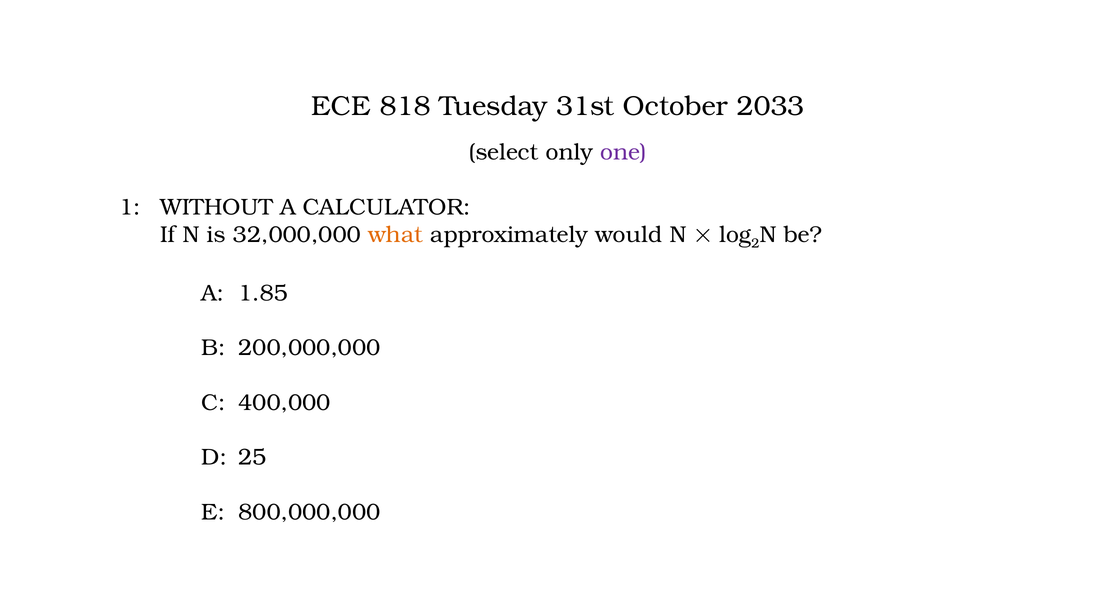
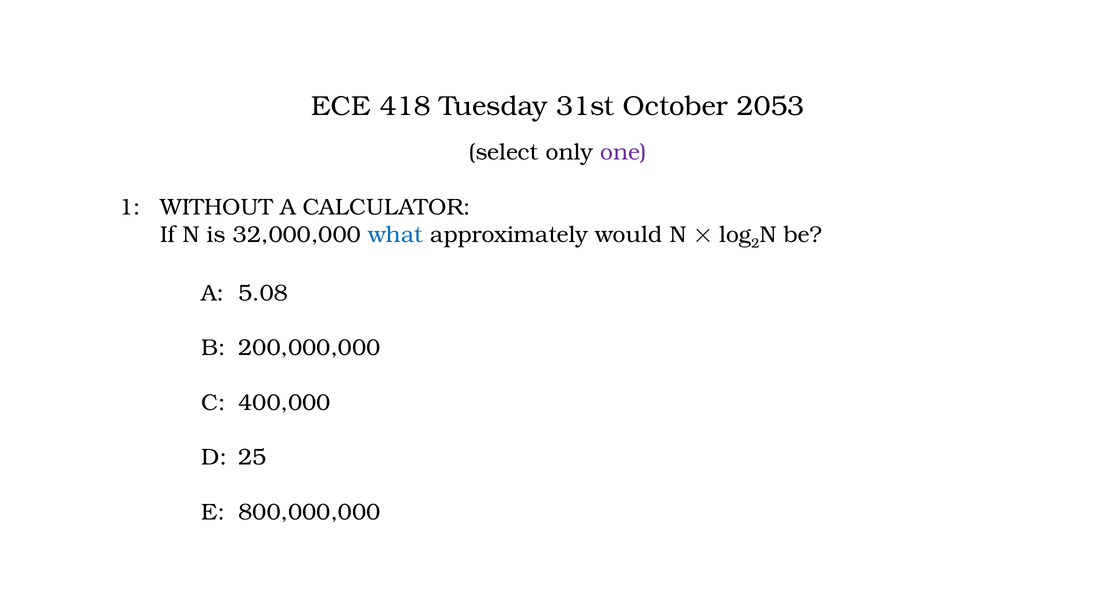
818: 818 -> 418
2033: 2033 -> 2053
what colour: orange -> blue
1.85: 1.85 -> 5.08
